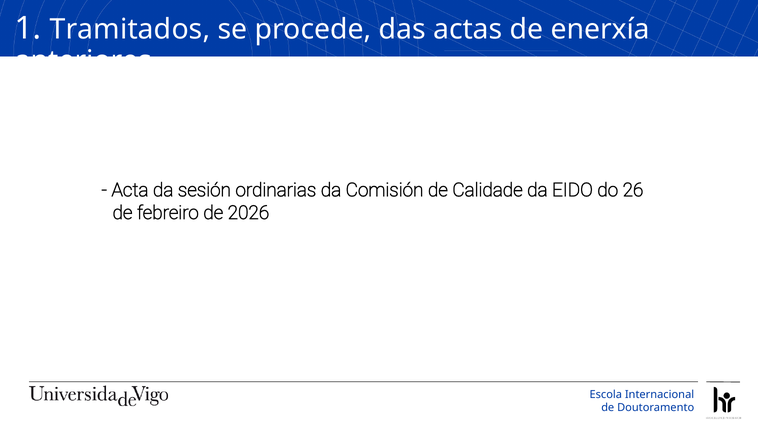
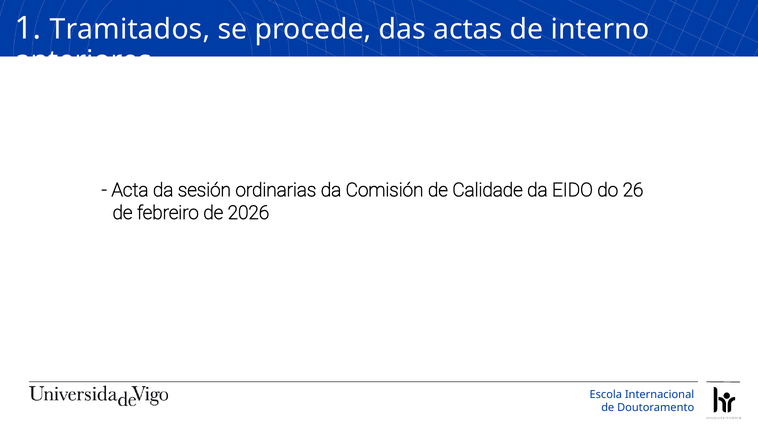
enerxía: enerxía -> interno
